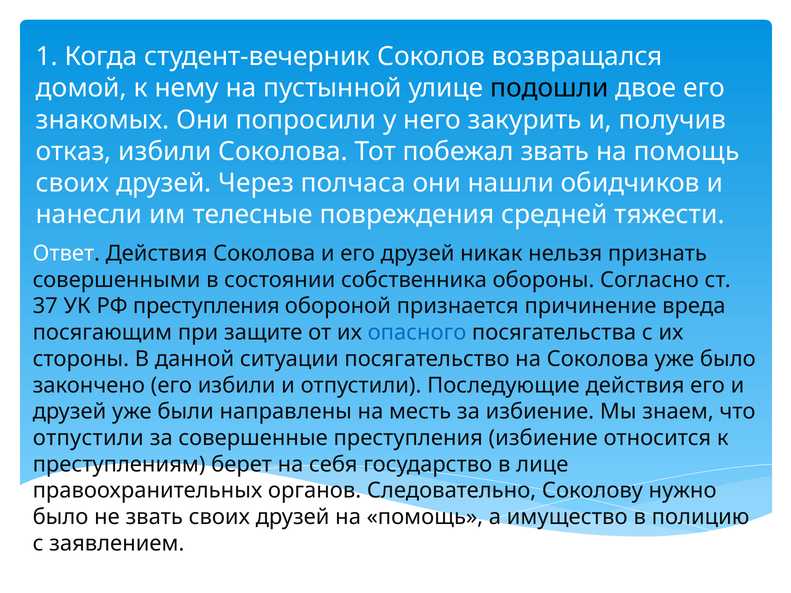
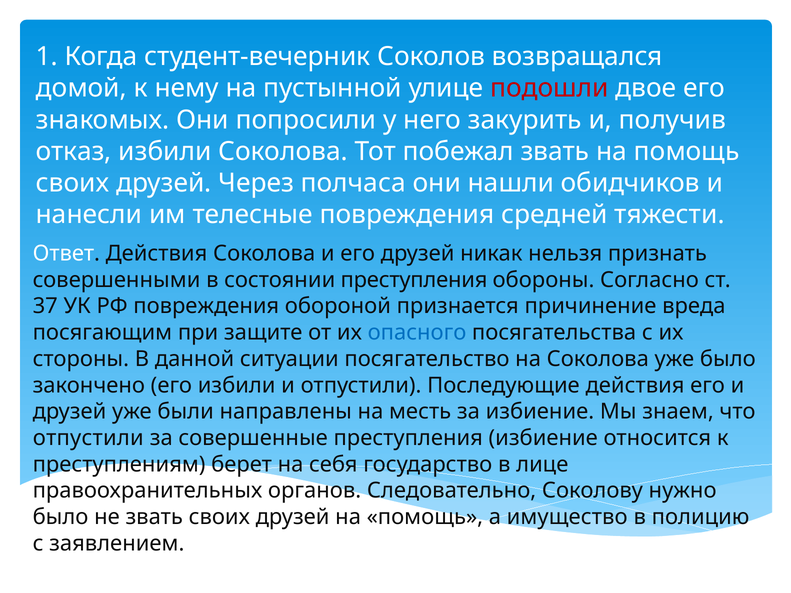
подошли colour: black -> red
состоянии собственника: собственника -> преступления
РФ преступления: преступления -> повреждения
